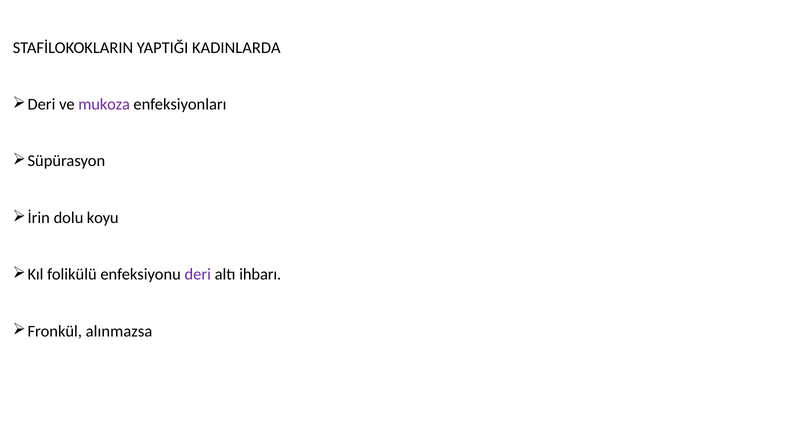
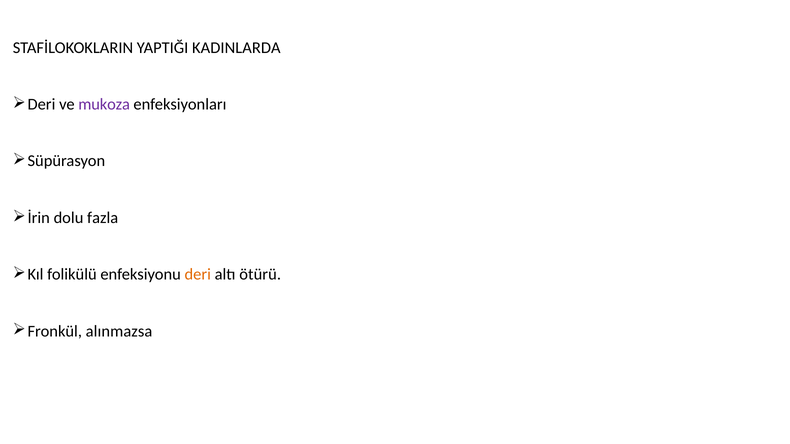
koyu: koyu -> fazla
deri colour: purple -> orange
ihbarı: ihbarı -> ötürü
